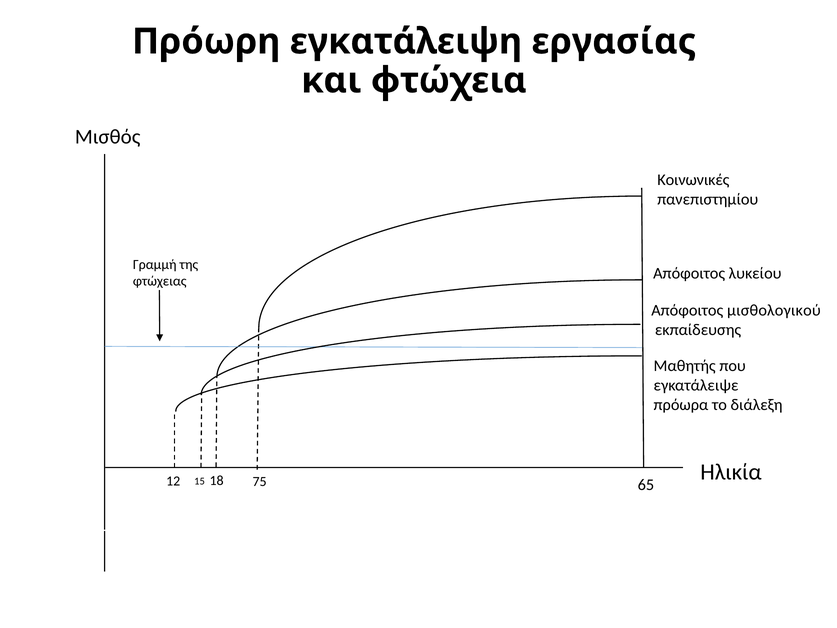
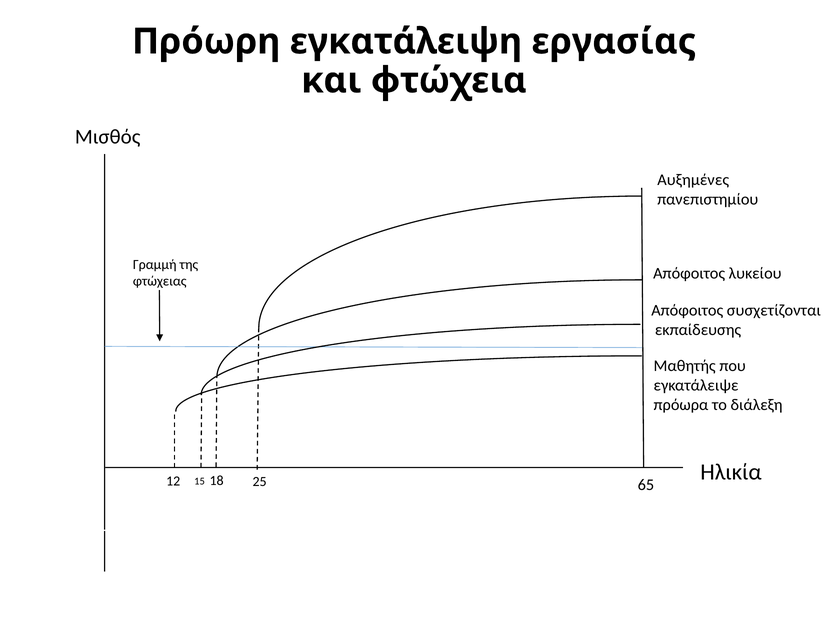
Κοινωνικές: Κοινωνικές -> Αυξημένες
μισθολογικού: μισθολογικού -> συσχετίζονται
75: 75 -> 25
